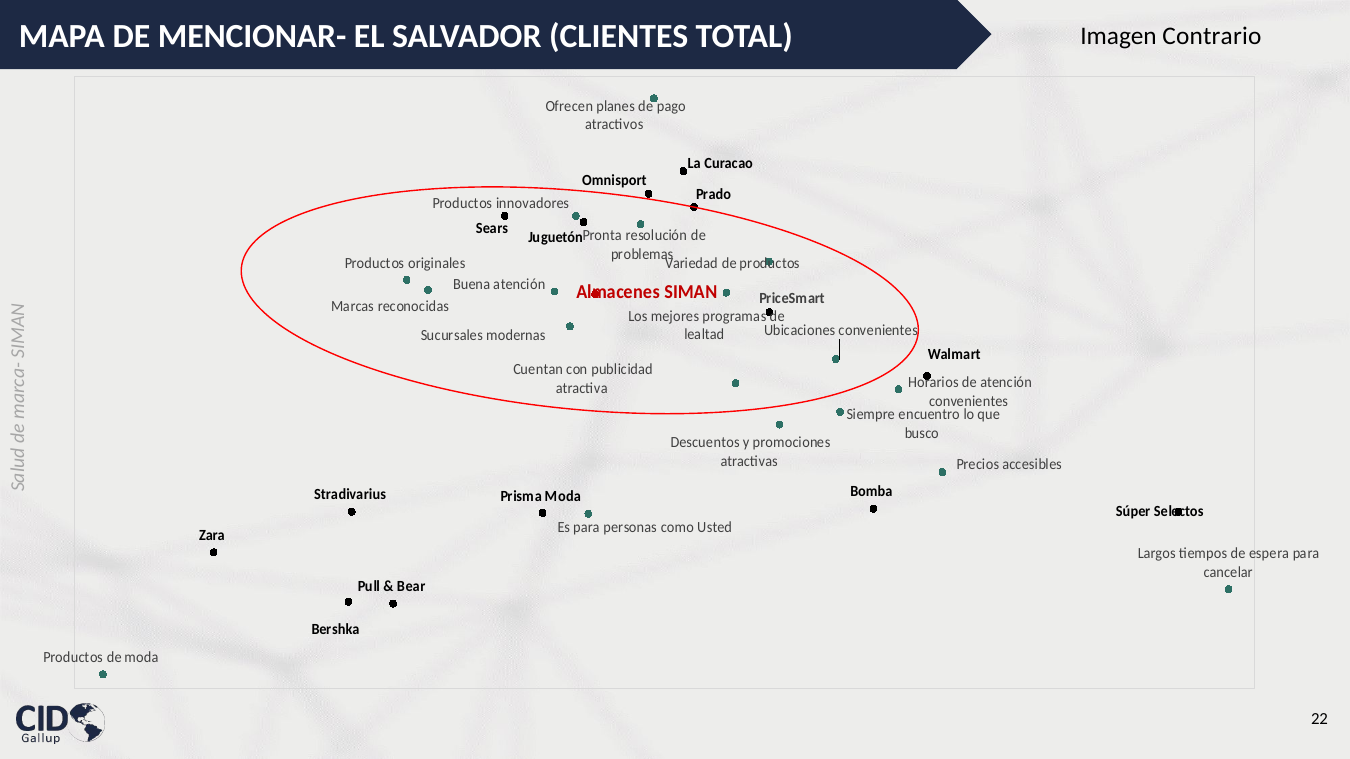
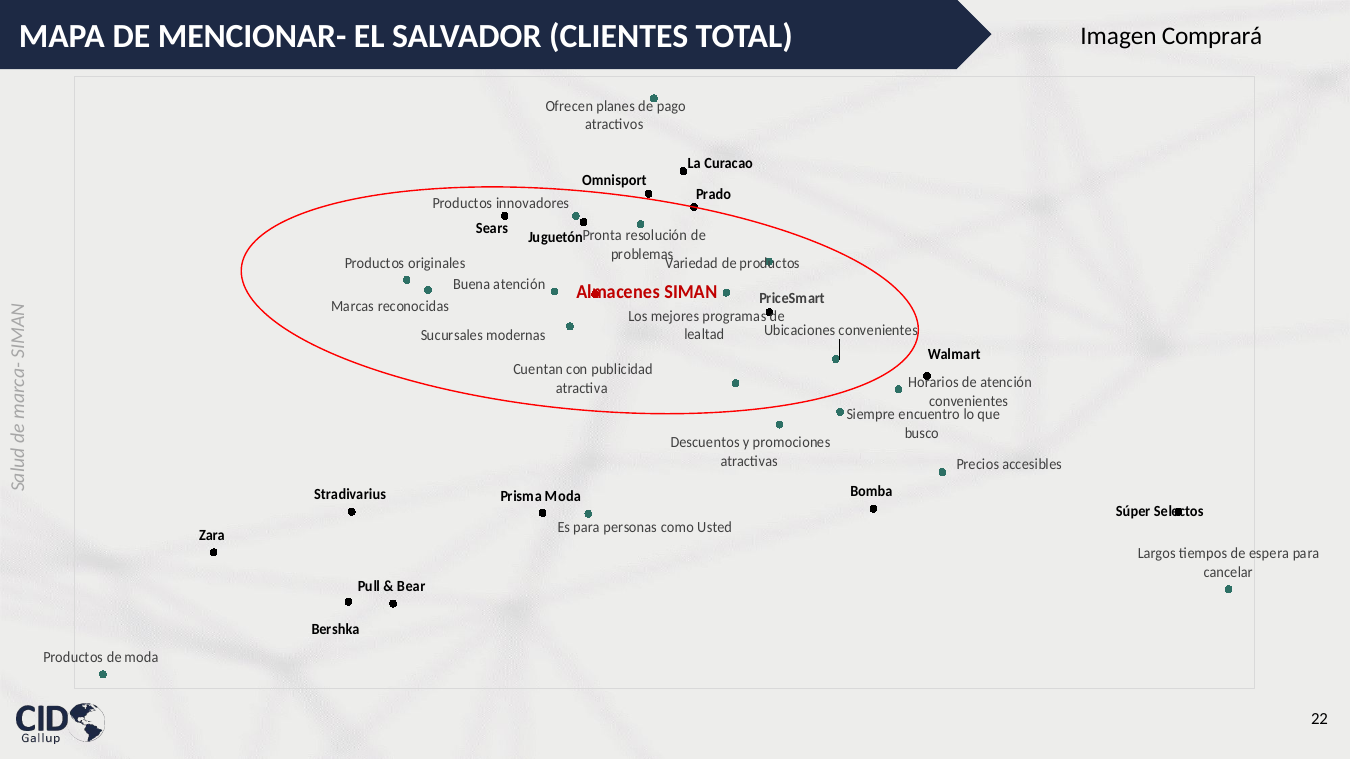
Contrario: Contrario -> Comprará
